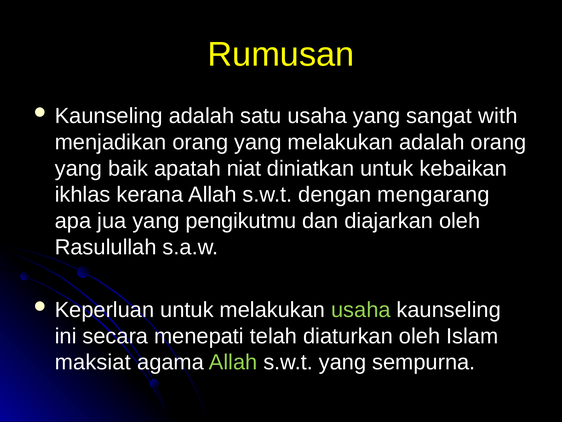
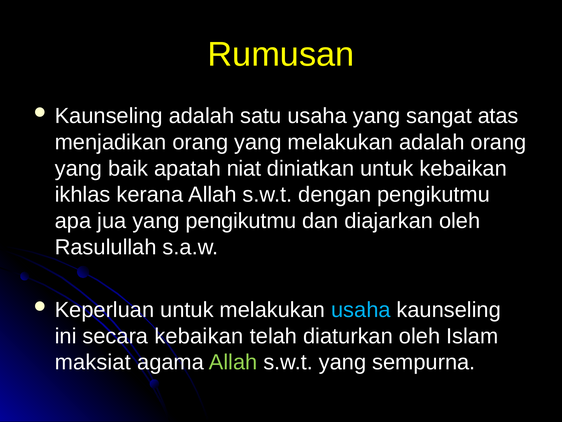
with: with -> atas
dengan mengarang: mengarang -> pengikutmu
usaha at (361, 309) colour: light green -> light blue
secara menepati: menepati -> kebaikan
